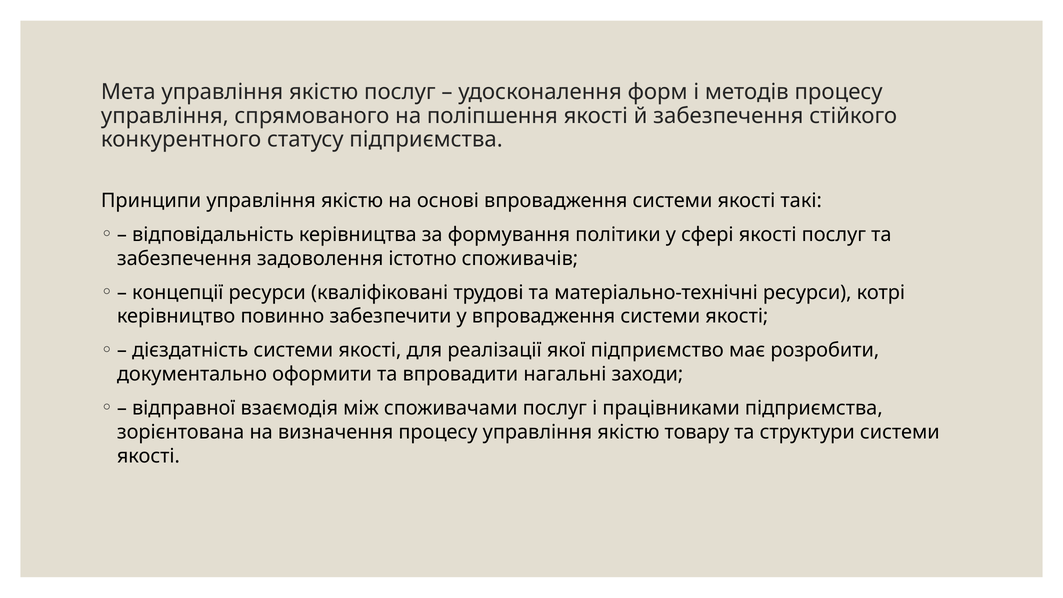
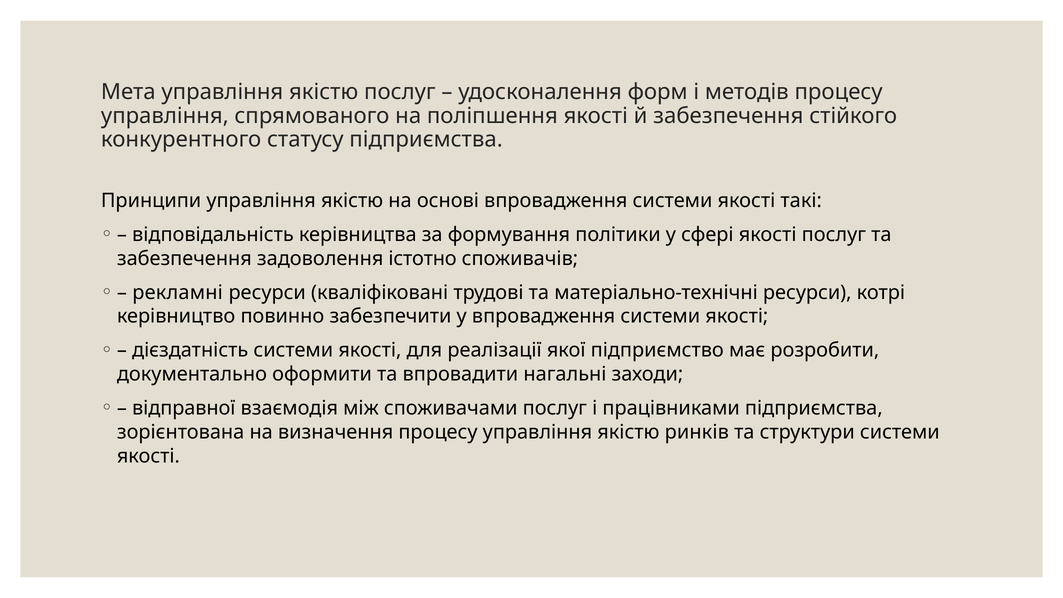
концепції: концепції -> рекламні
товару: товару -> ринків
